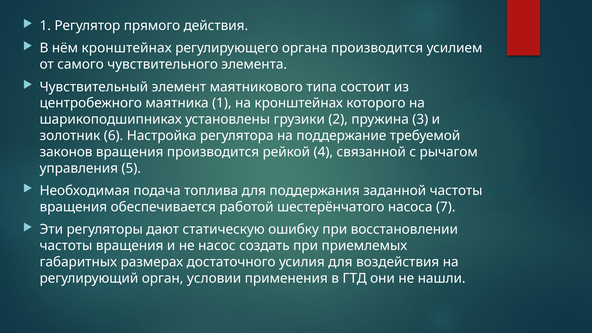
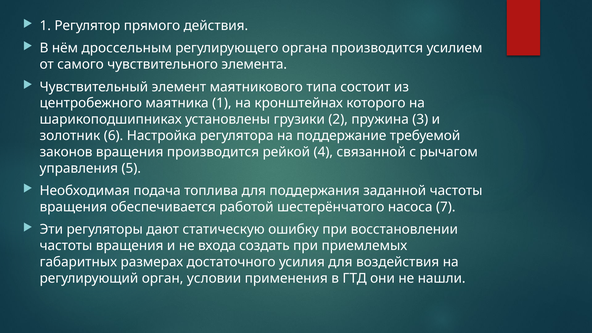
нём кронштейнах: кронштейнах -> дроссельным
насос: насос -> входа
